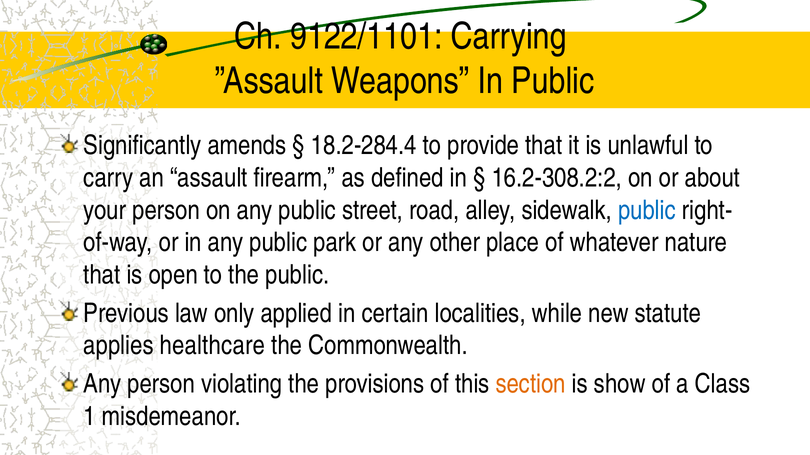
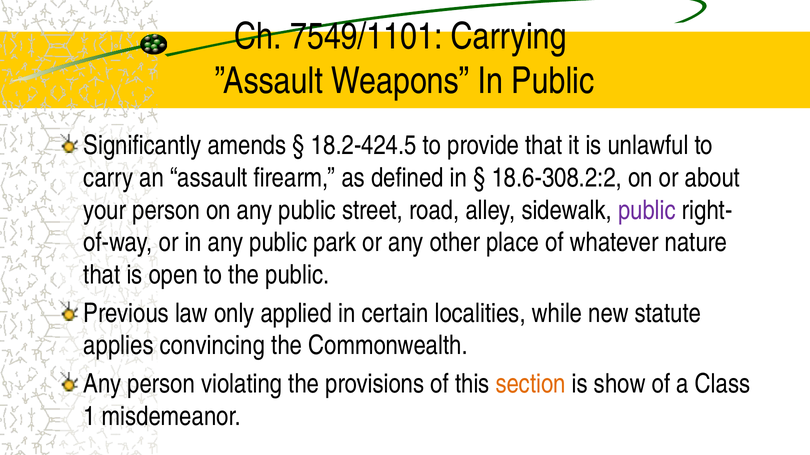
9122/1101: 9122/1101 -> 7549/1101
18.2-284.4: 18.2-284.4 -> 18.2-424.5
16.2-308.2:2: 16.2-308.2:2 -> 18.6-308.2:2
public at (647, 210) colour: blue -> purple
healthcare: healthcare -> convincing
